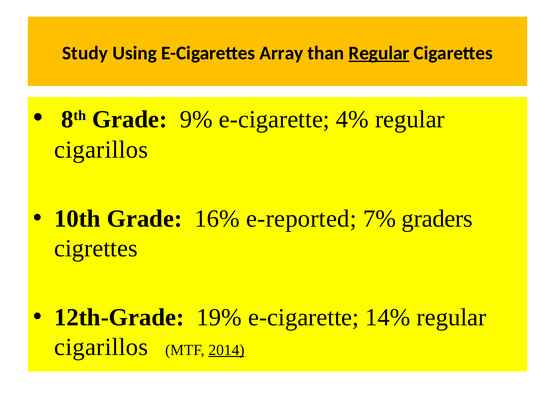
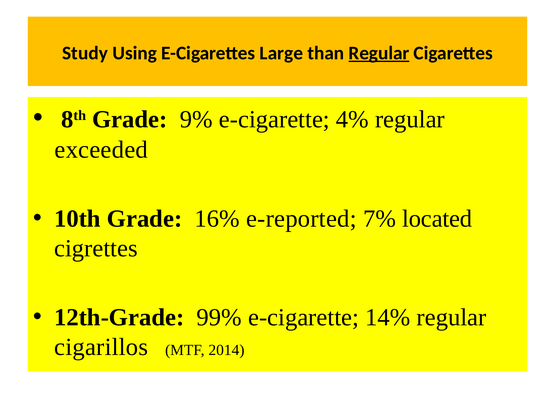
Array: Array -> Large
cigarillos at (101, 150): cigarillos -> exceeded
graders: graders -> located
19%: 19% -> 99%
2014 underline: present -> none
